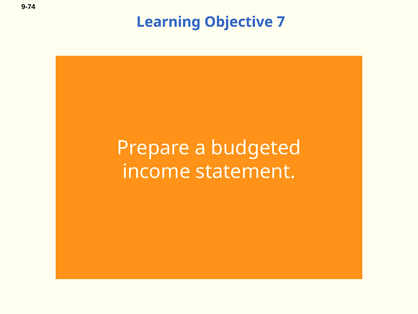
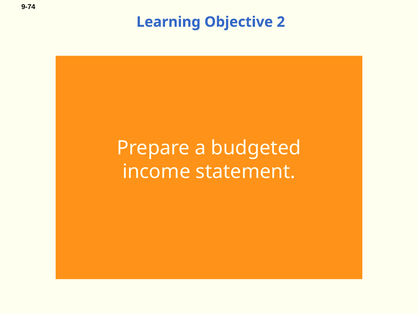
7: 7 -> 2
